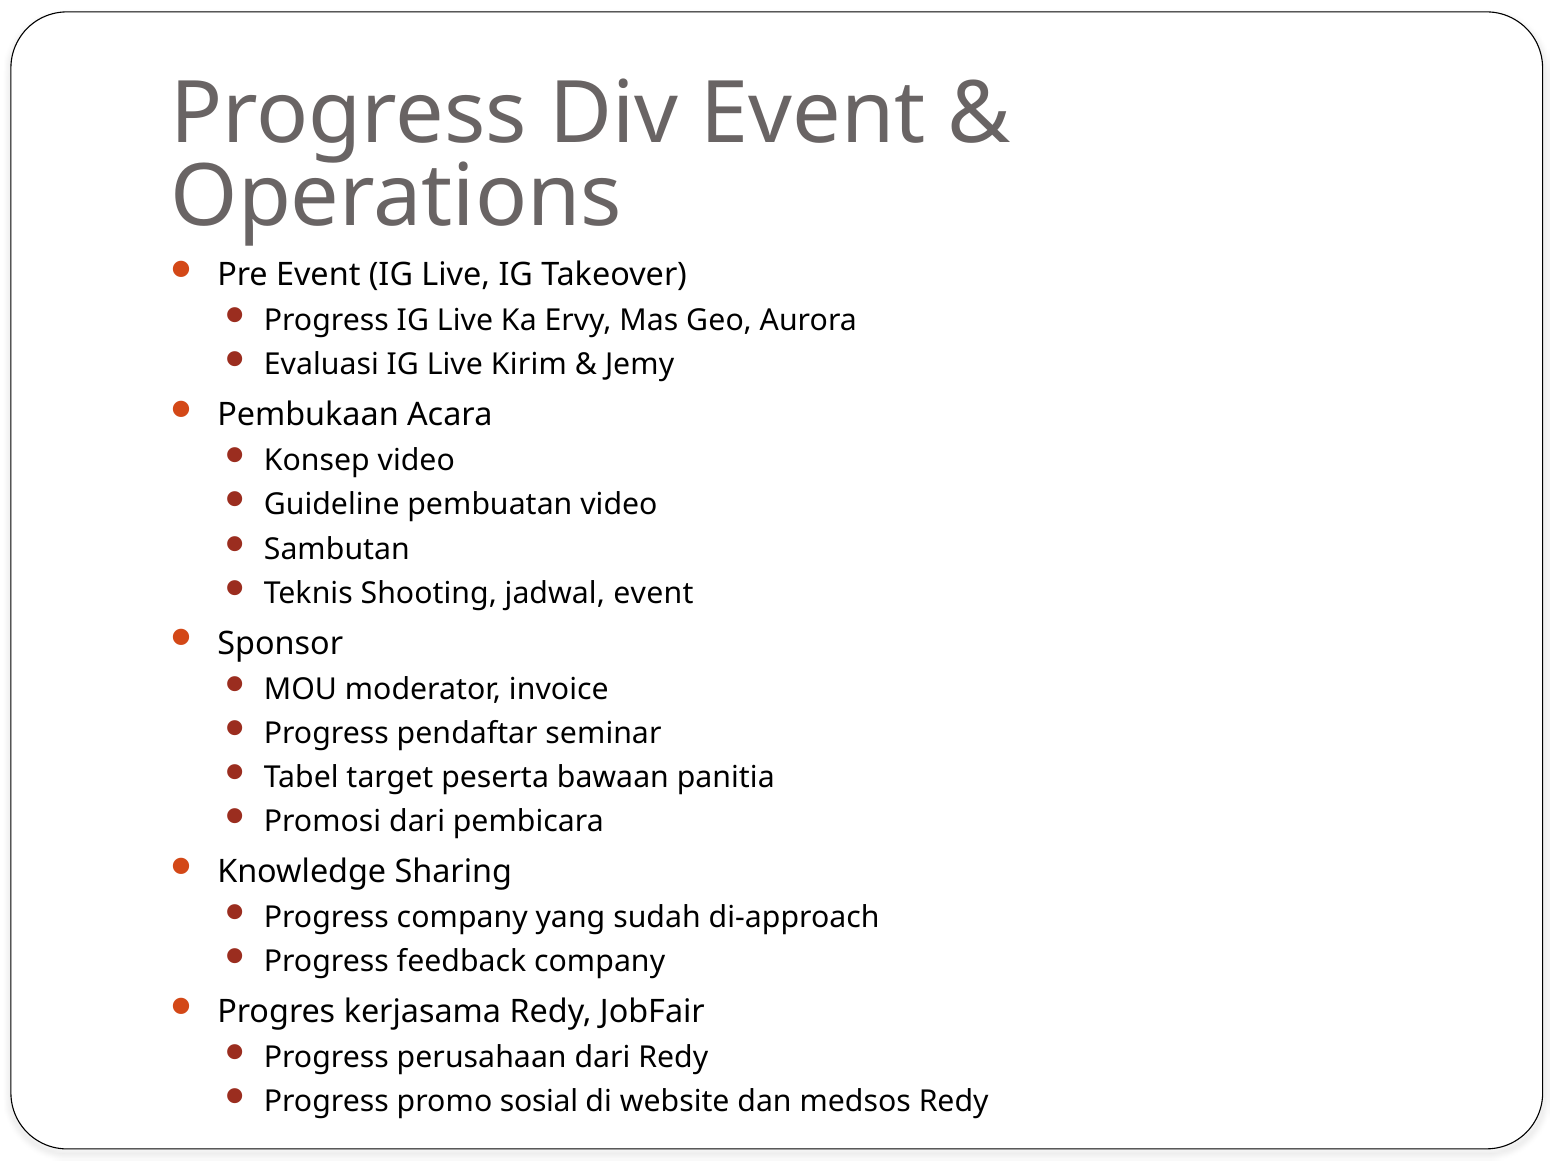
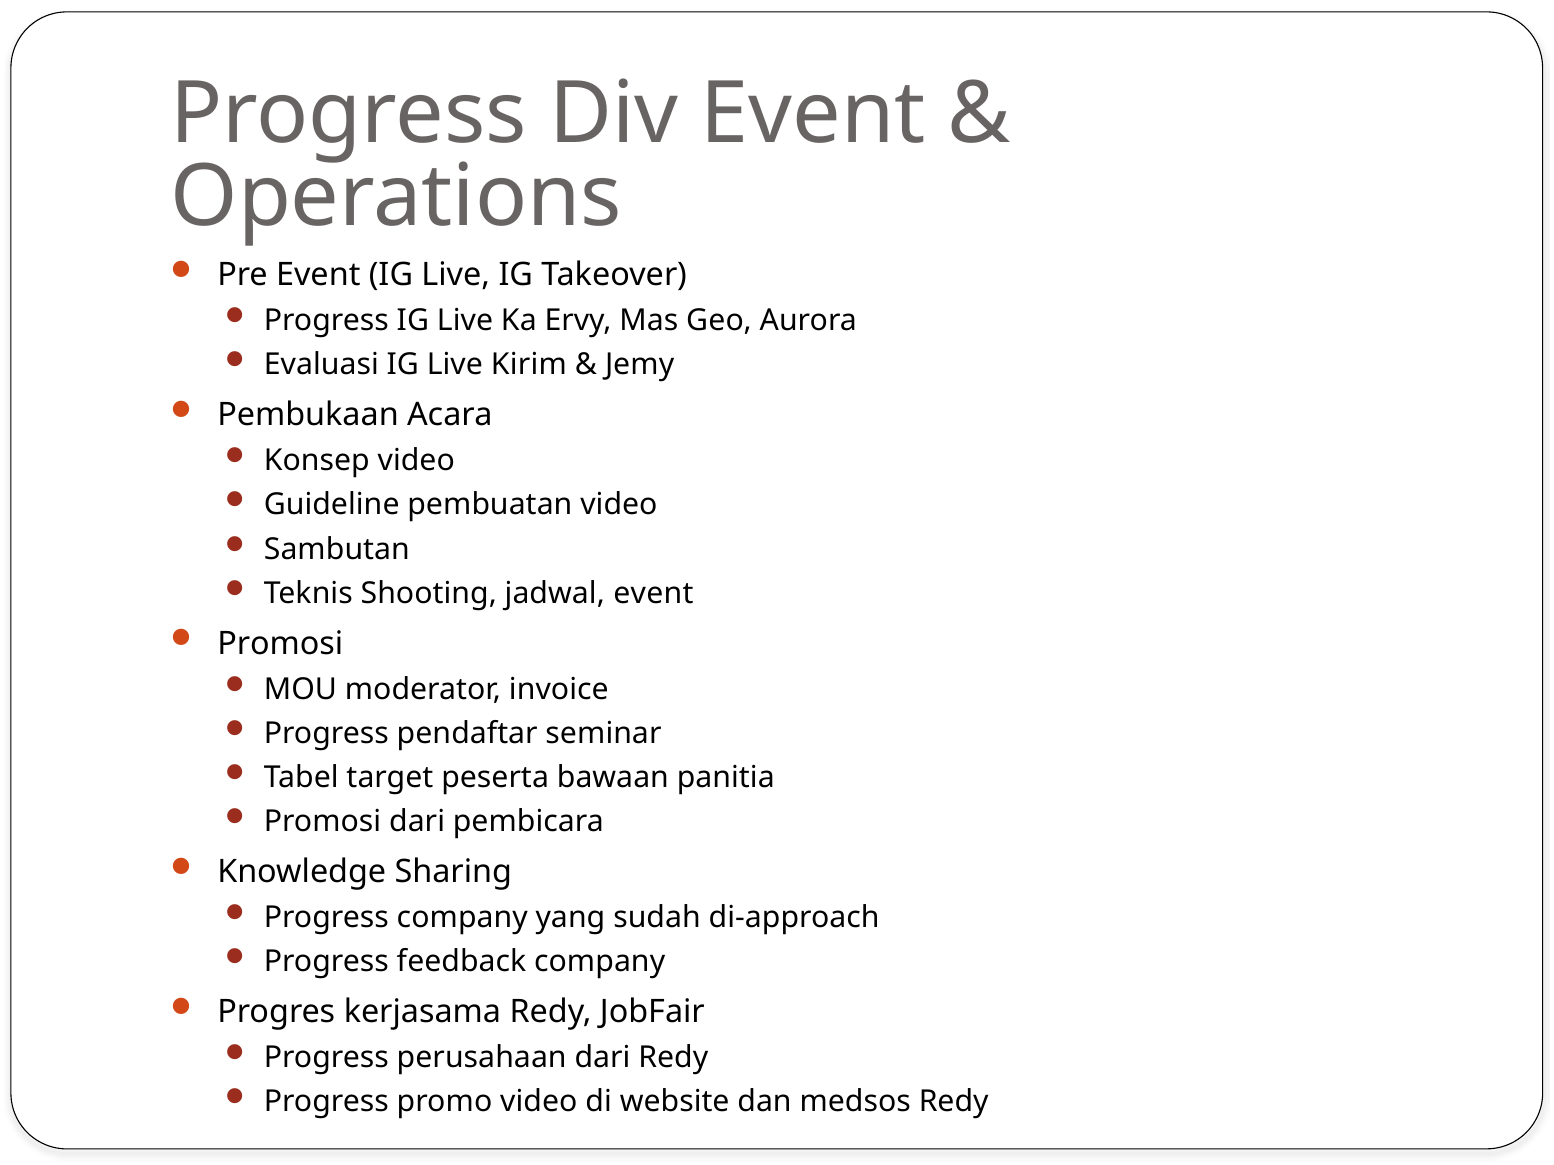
Sponsor at (280, 644): Sponsor -> Promosi
promo sosial: sosial -> video
